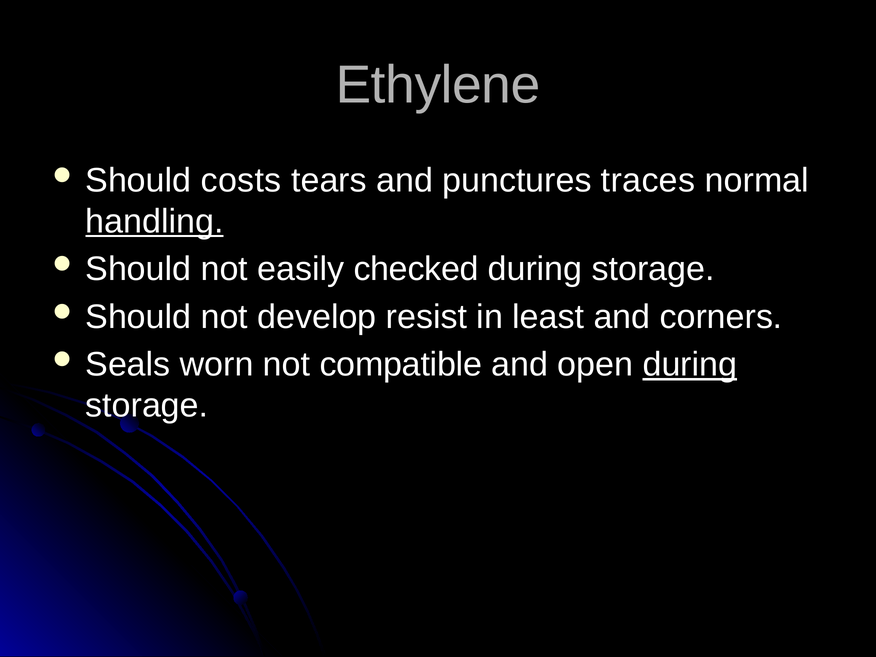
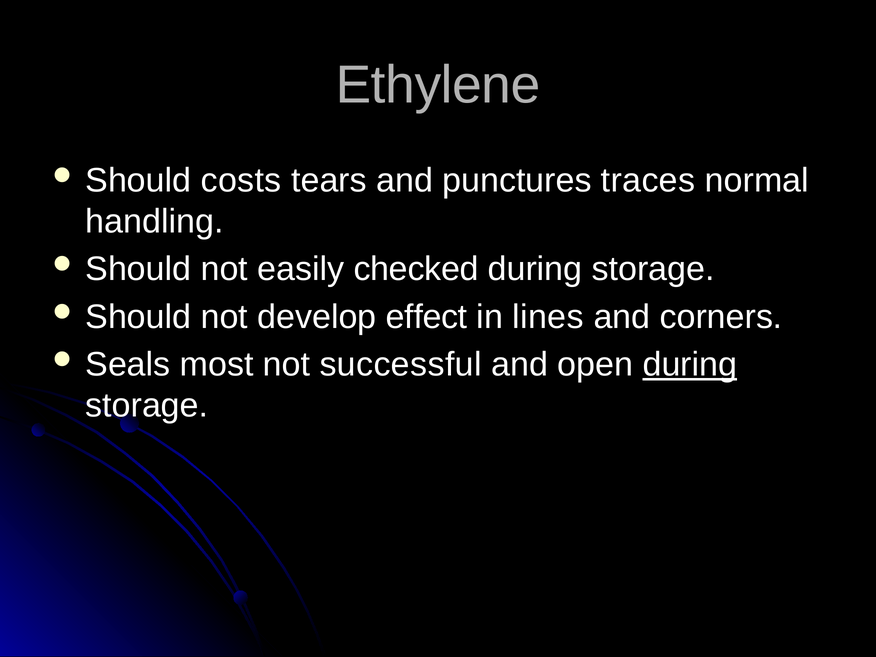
handling underline: present -> none
resist: resist -> effect
least: least -> lines
worn: worn -> most
compatible: compatible -> successful
